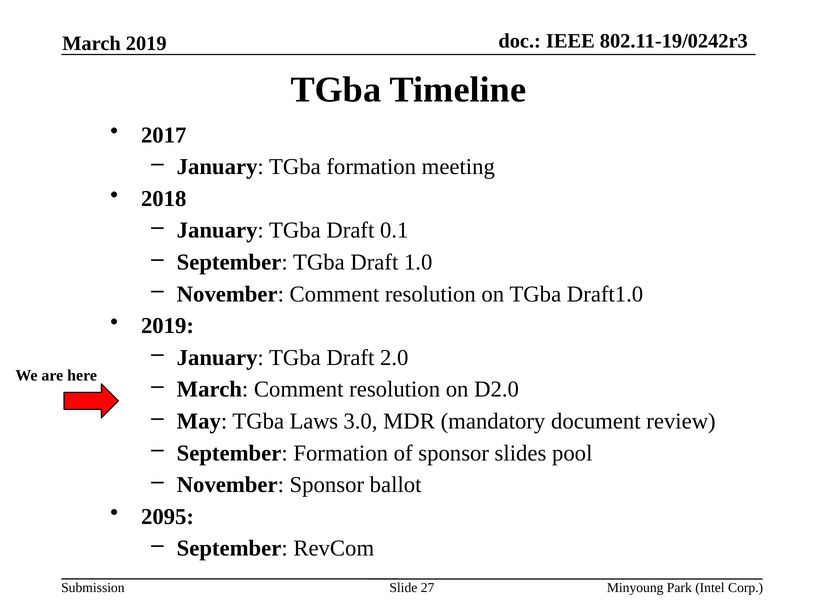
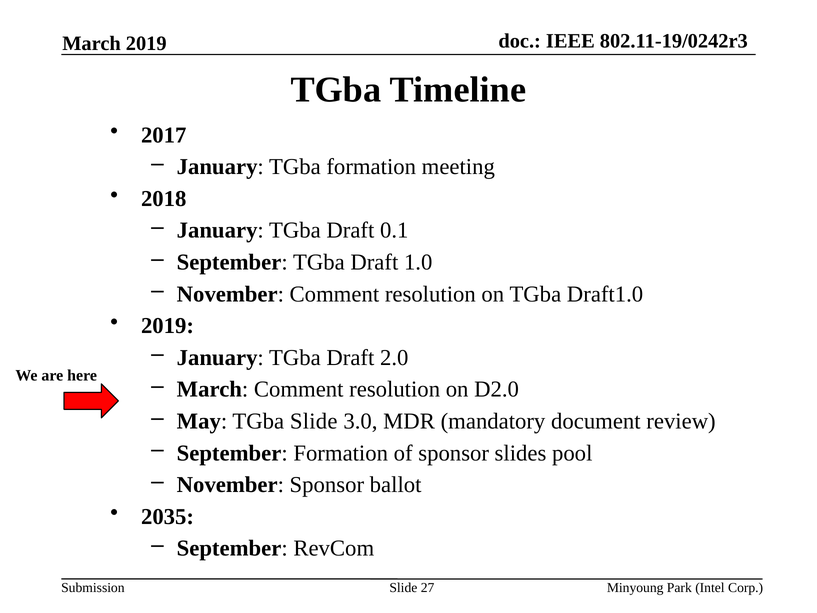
TGba Laws: Laws -> Slide
2095: 2095 -> 2035
